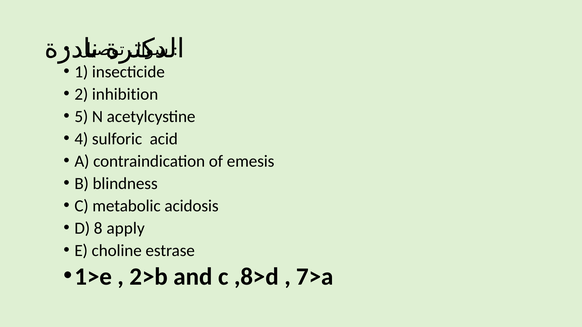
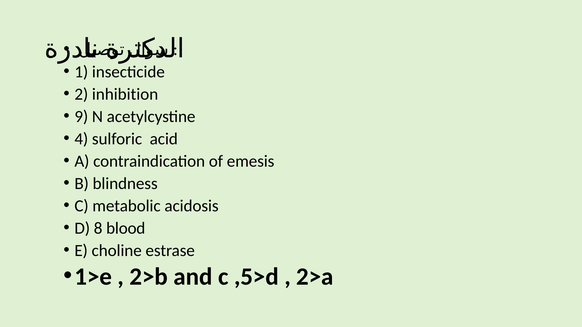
5: 5 -> 9
apply: apply -> blood
,8>d: ,8>d -> ,5>d
7>a: 7>a -> 2>a
